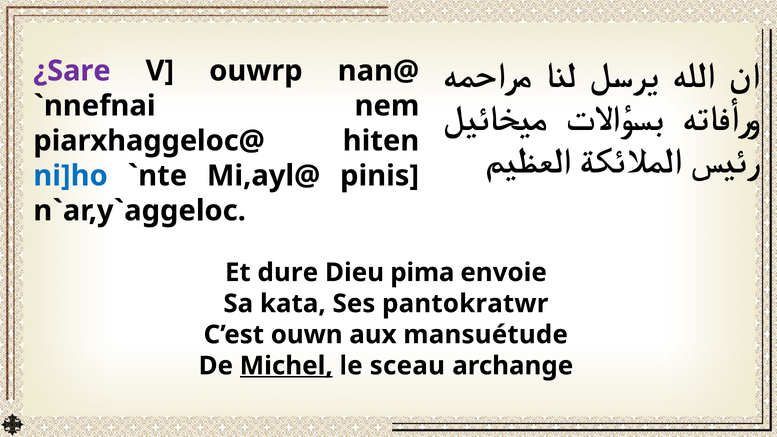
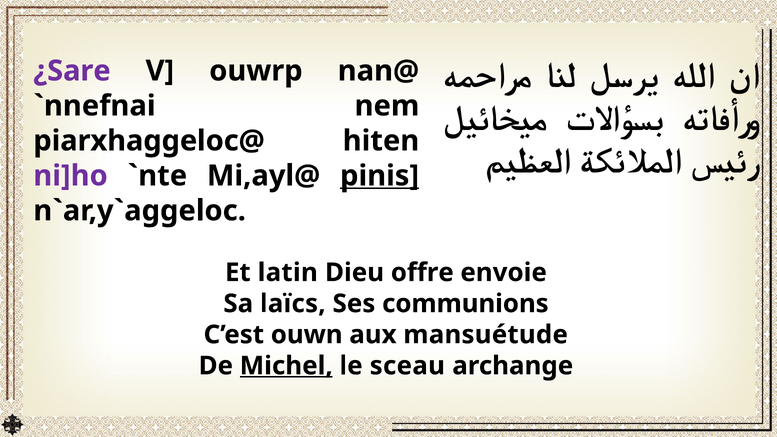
ni]ho colour: blue -> purple
pinis underline: none -> present
dure: dure -> latin
pima: pima -> offre
kata: kata -> laïcs
pantokratwr: pantokratwr -> communions
